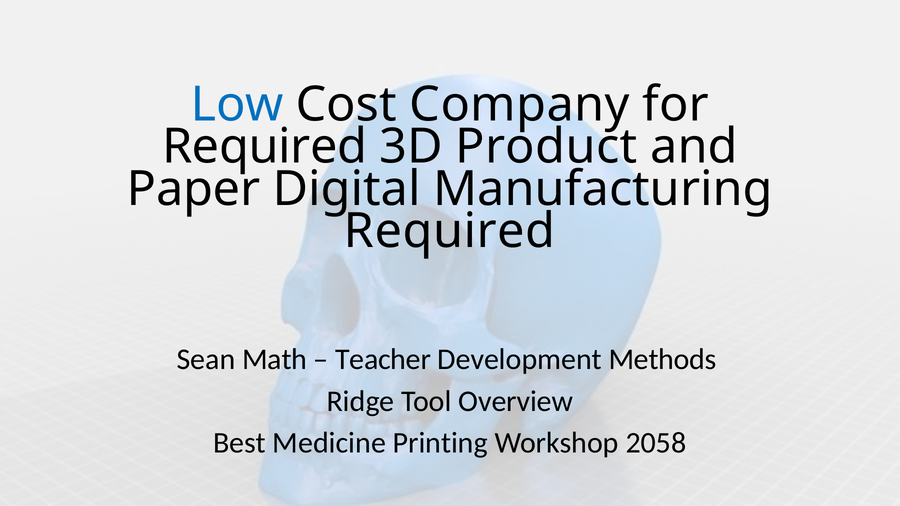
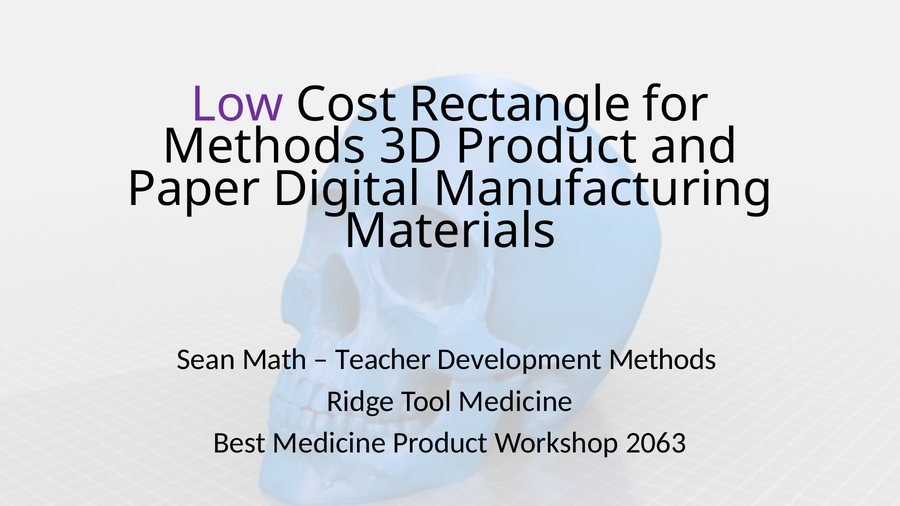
Low colour: blue -> purple
Company: Company -> Rectangle
Required at (265, 147): Required -> Methods
Required at (450, 231): Required -> Materials
Tool Overview: Overview -> Medicine
Medicine Printing: Printing -> Product
2058: 2058 -> 2063
